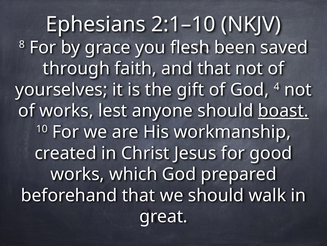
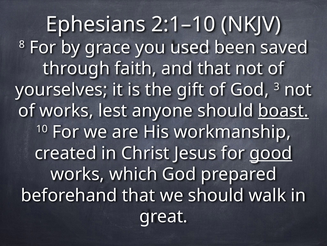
flesh: flesh -> used
4: 4 -> 3
good underline: none -> present
